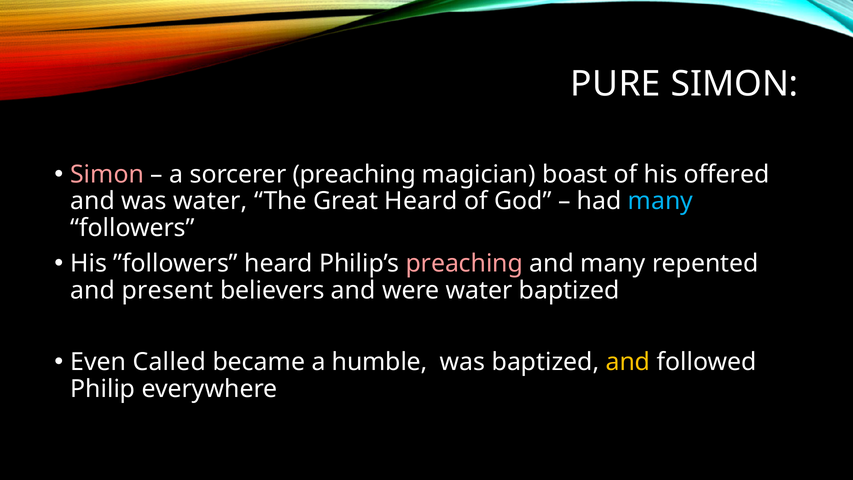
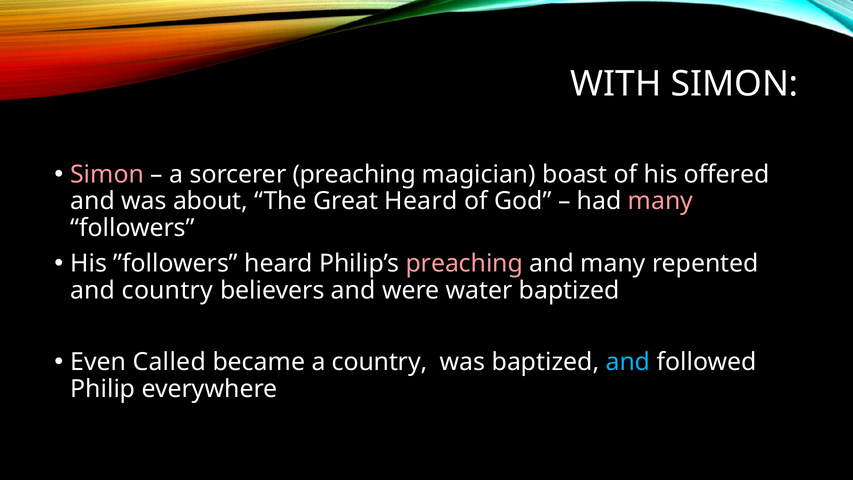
PURE: PURE -> WITH
was water: water -> about
many at (660, 201) colour: light blue -> pink
and present: present -> country
a humble: humble -> country
and at (628, 362) colour: yellow -> light blue
